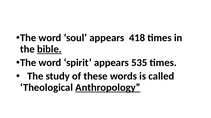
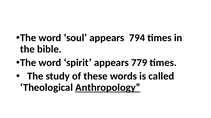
418: 418 -> 794
bible underline: present -> none
535: 535 -> 779
